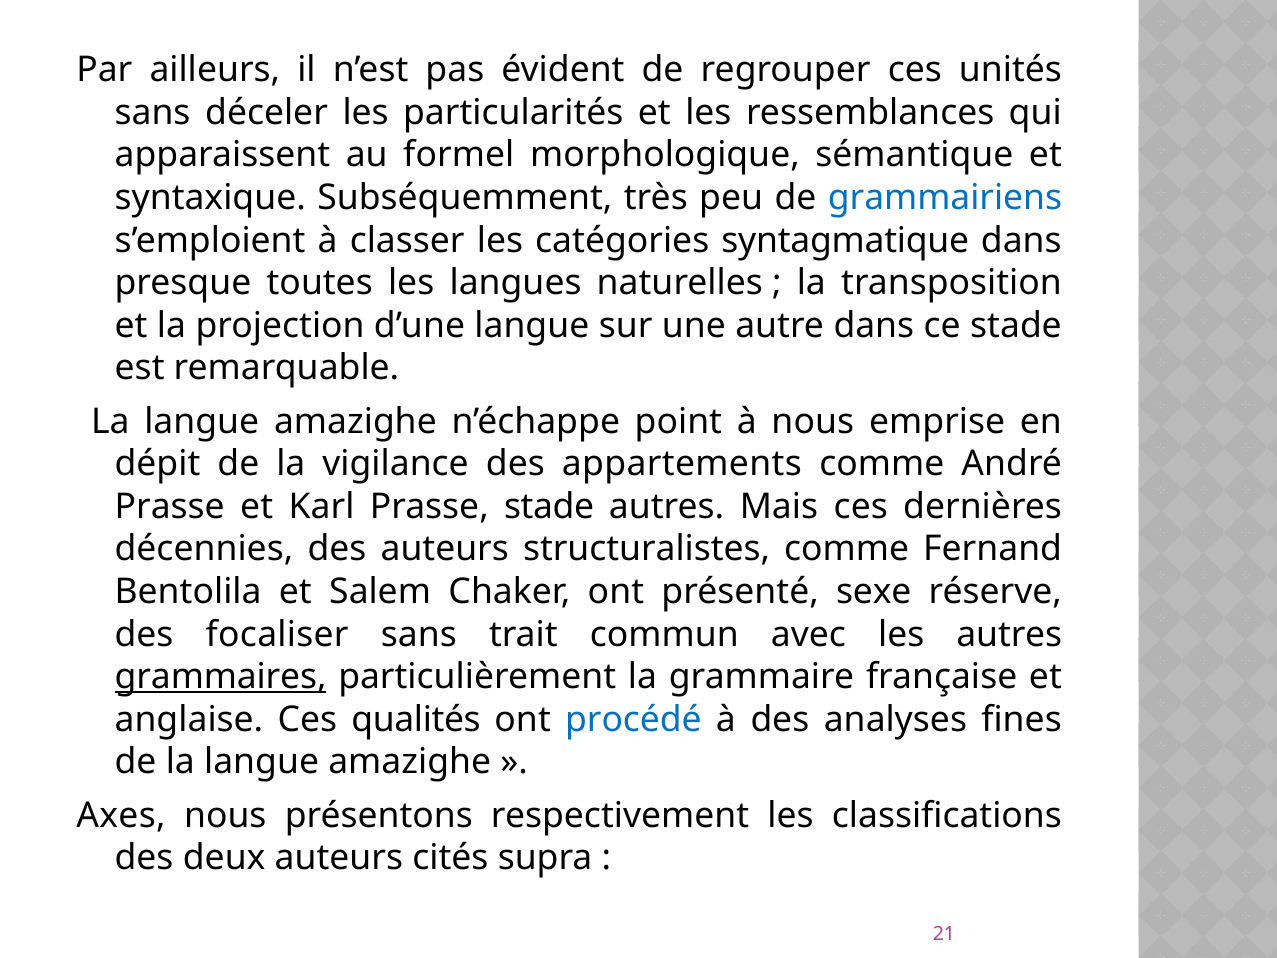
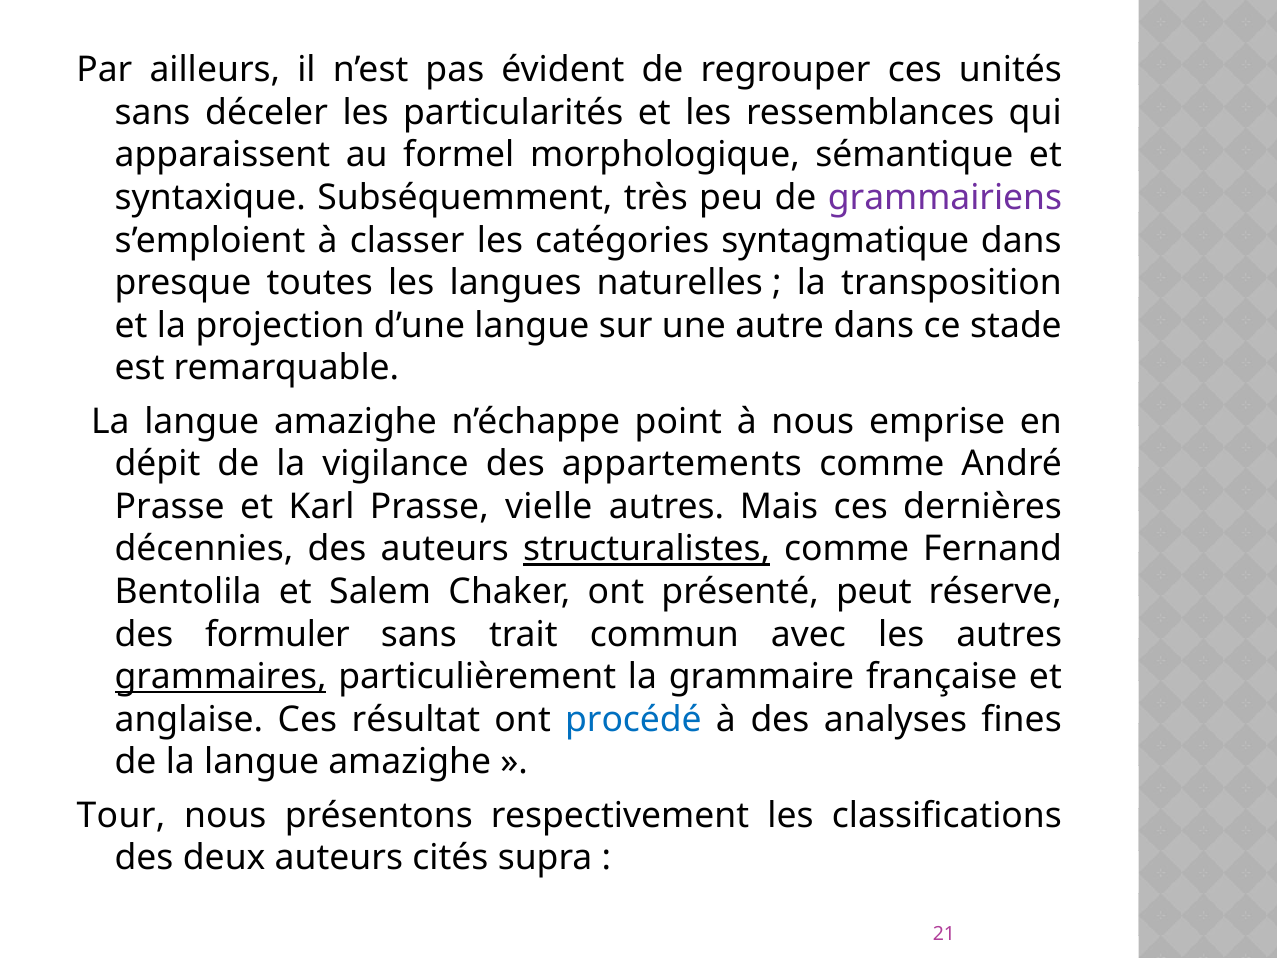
grammairiens colour: blue -> purple
Prasse stade: stade -> vielle
structuralistes underline: none -> present
sexe: sexe -> peut
focaliser: focaliser -> formuler
qualités: qualités -> résultat
Axes: Axes -> Tour
